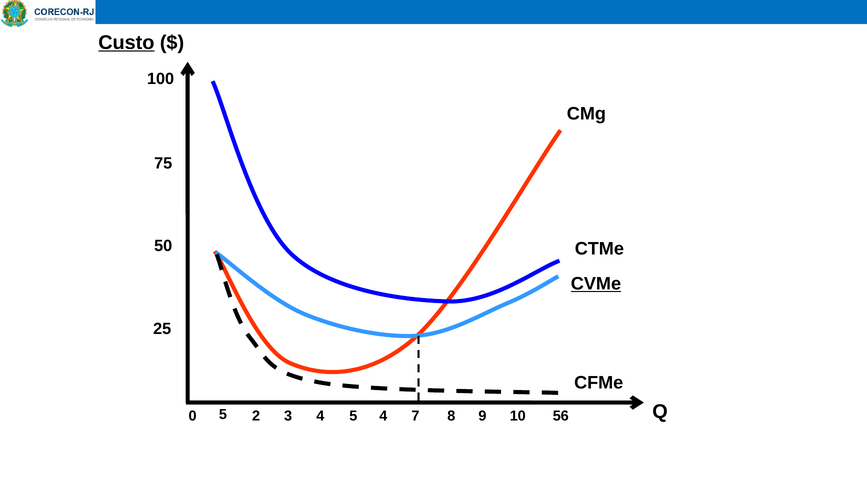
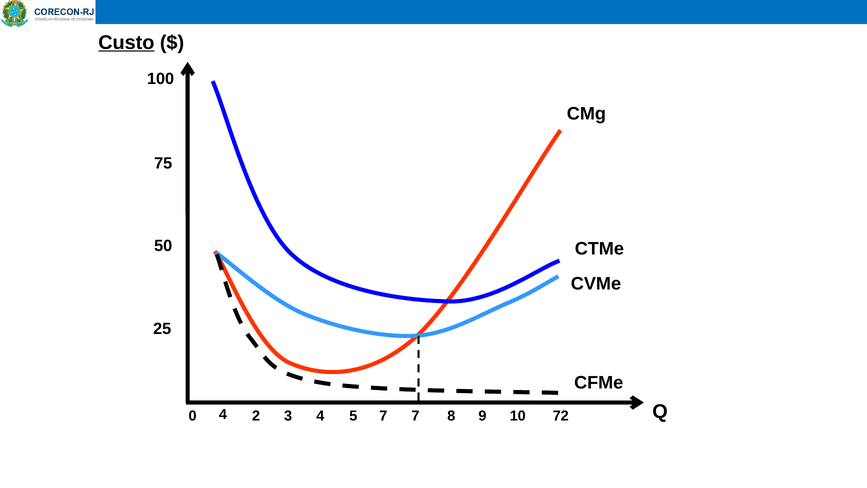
CVMe underline: present -> none
0 5: 5 -> 4
5 4: 4 -> 7
56: 56 -> 72
